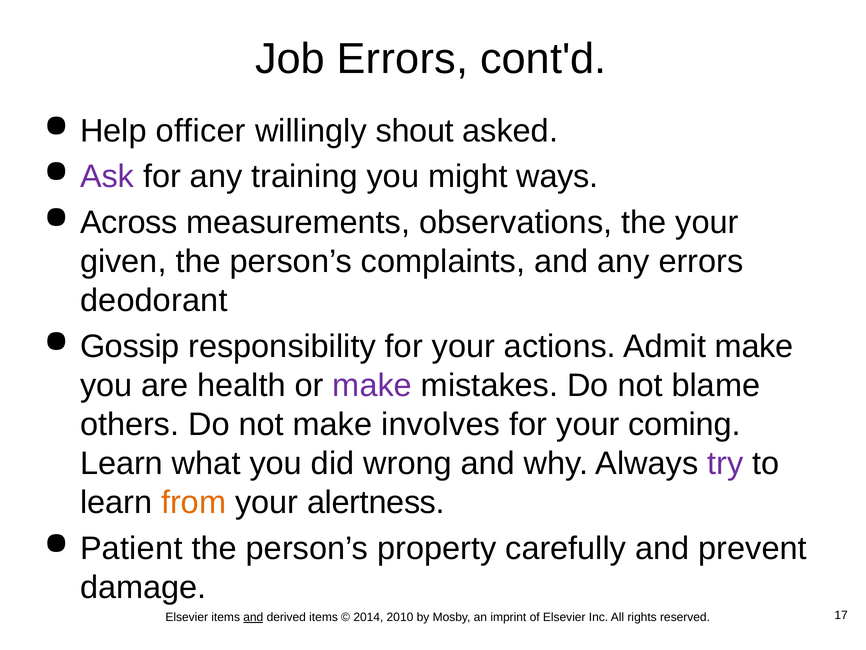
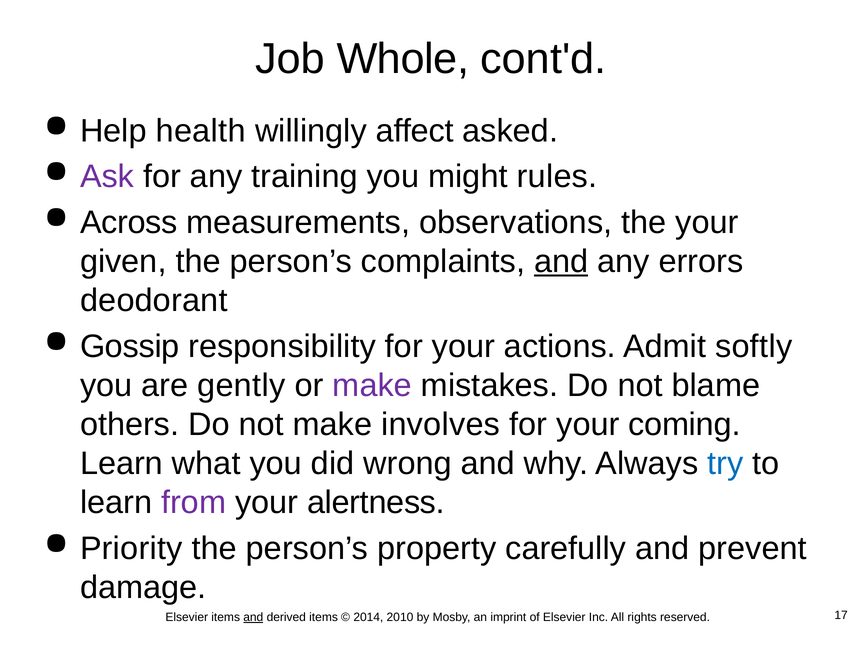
Job Errors: Errors -> Whole
officer: officer -> health
shout: shout -> affect
ways: ways -> rules
and at (561, 261) underline: none -> present
Admit make: make -> softly
health: health -> gently
try colour: purple -> blue
from colour: orange -> purple
Patient: Patient -> Priority
